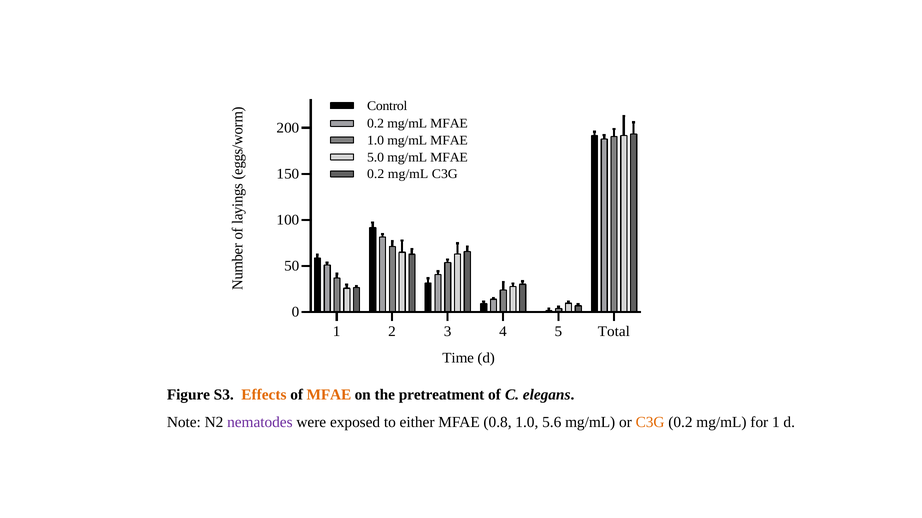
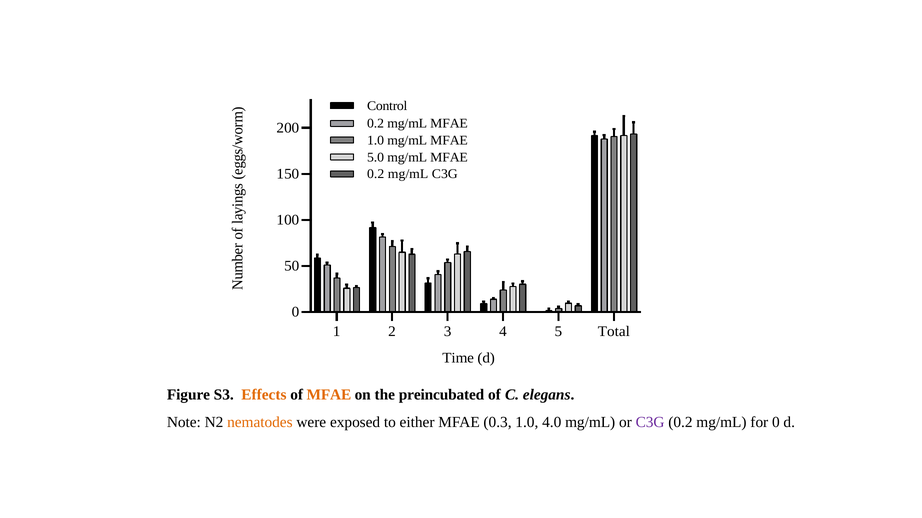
pretreatment: pretreatment -> preincubated
nematodes colour: purple -> orange
0.8: 0.8 -> 0.3
5.6: 5.6 -> 4.0
C3G at (650, 423) colour: orange -> purple
for 1: 1 -> 0
